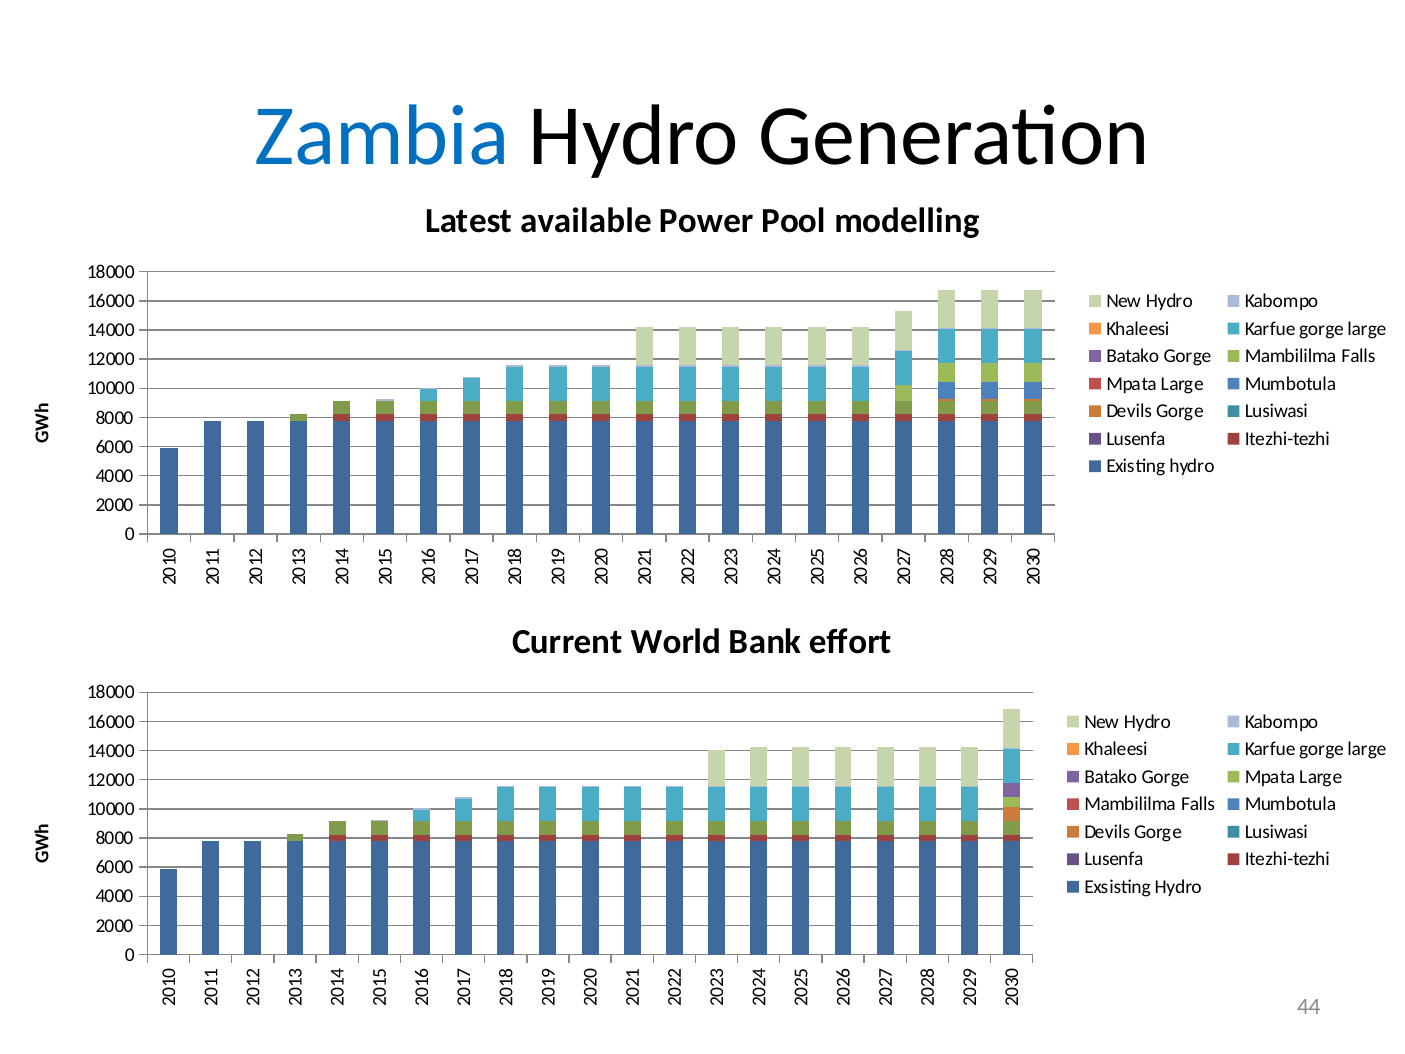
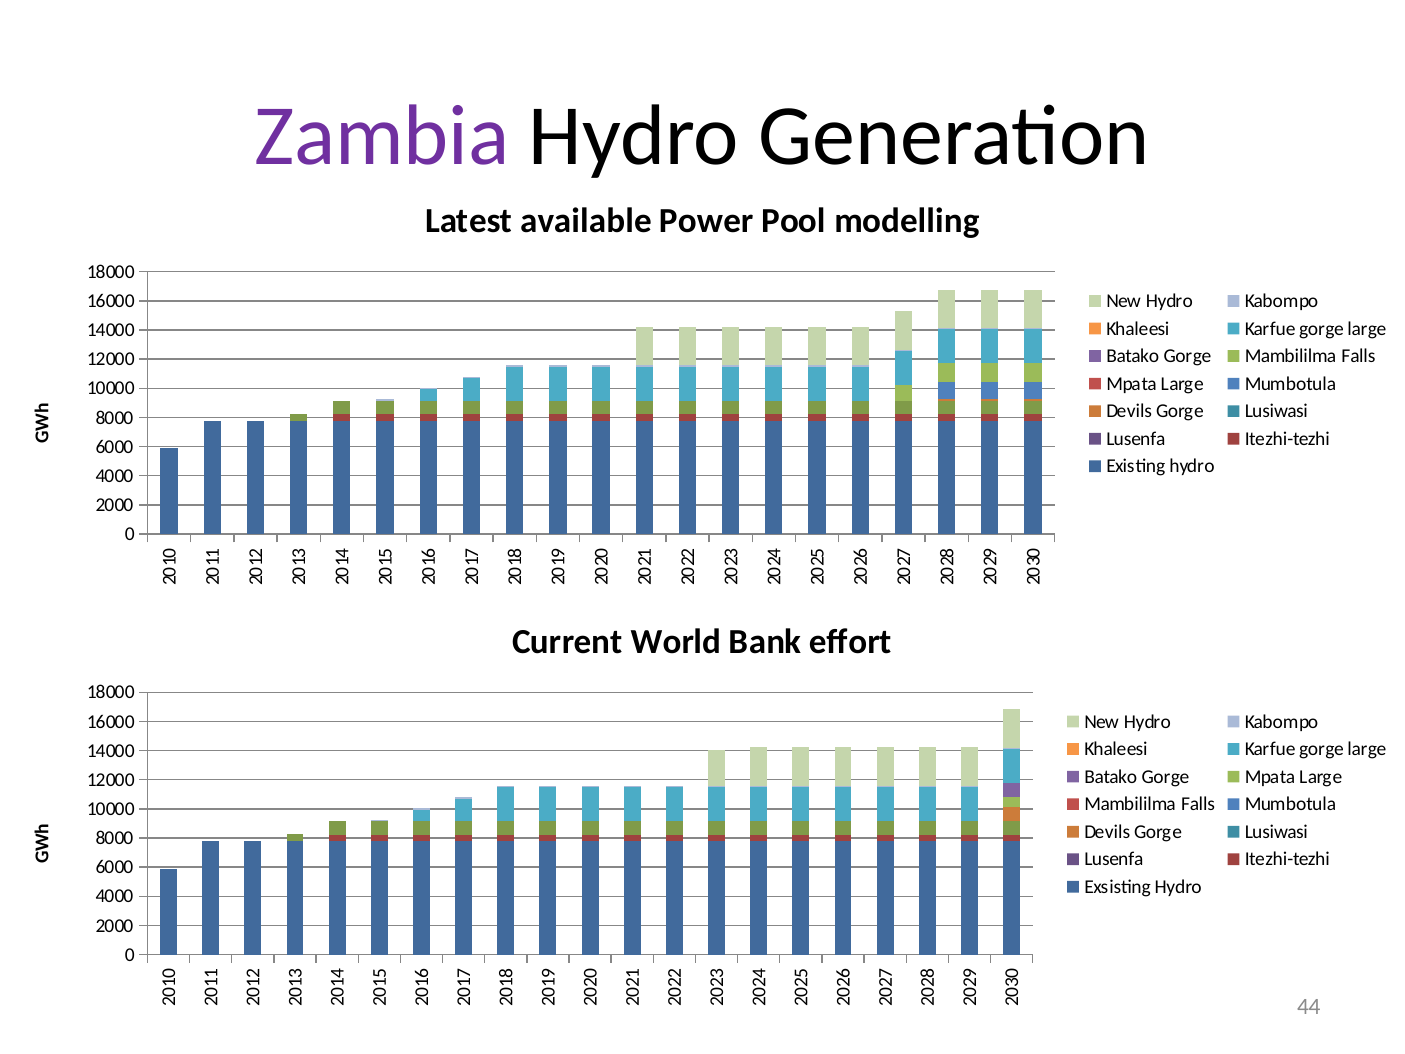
Zambia colour: blue -> purple
